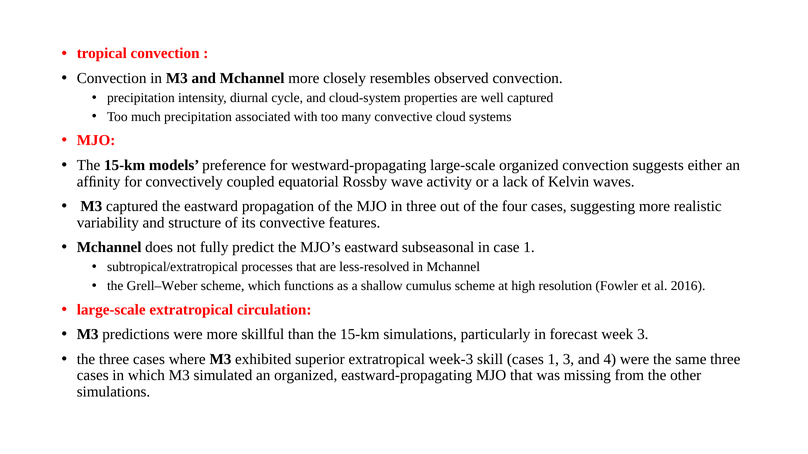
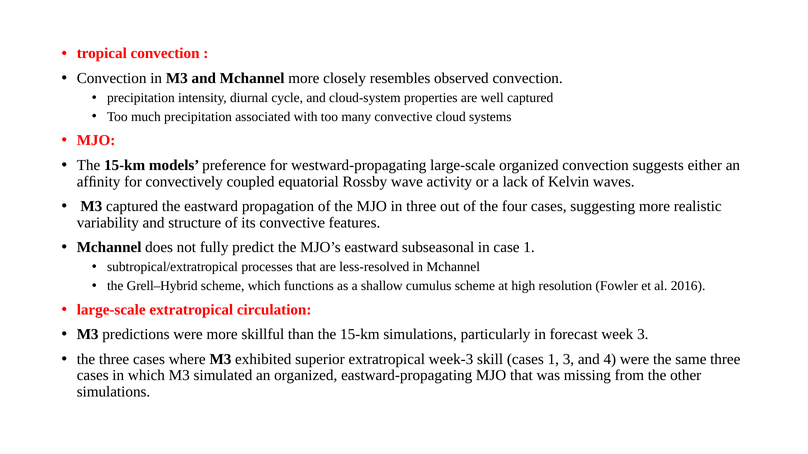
Grell–Weber: Grell–Weber -> Grell–Hybrid
